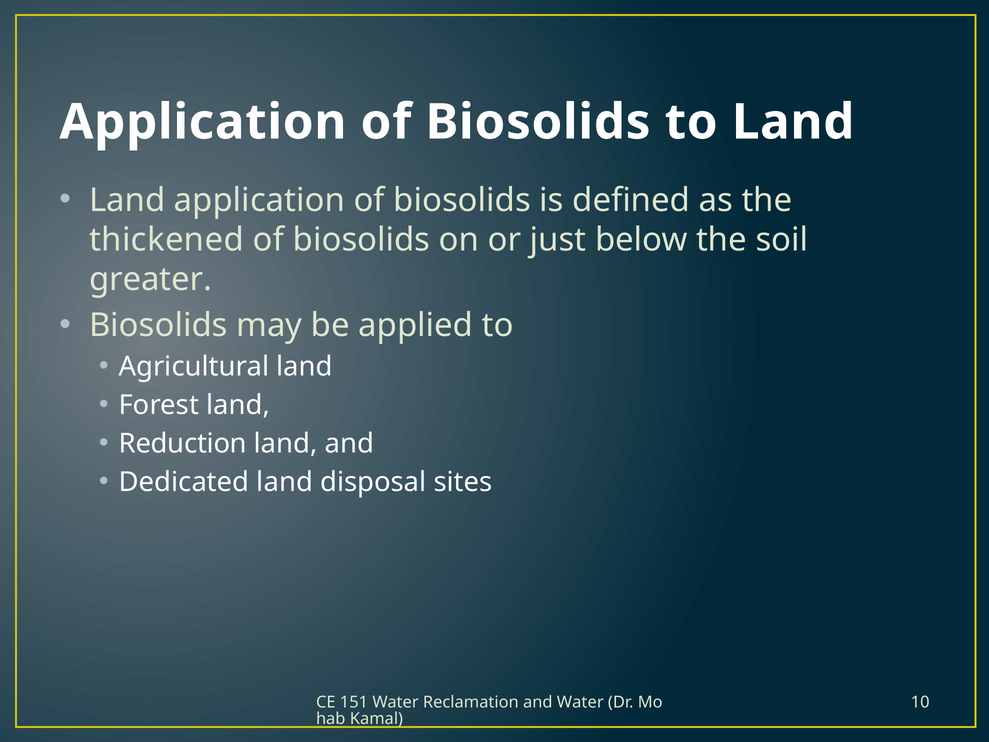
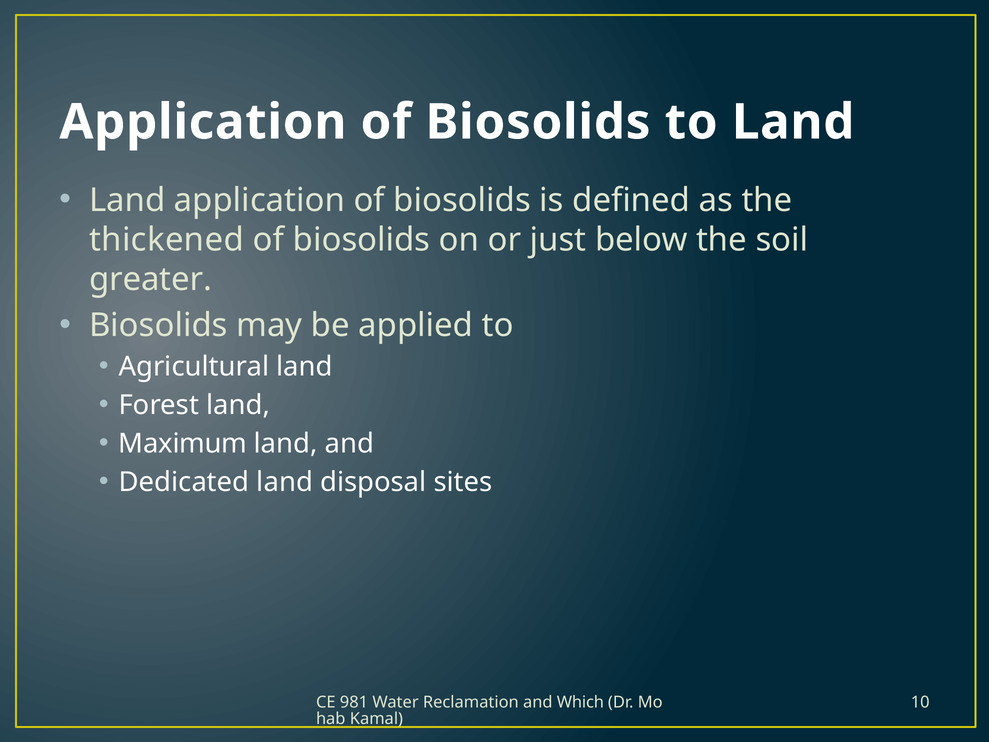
Reduction: Reduction -> Maximum
151: 151 -> 981
and Water: Water -> Which
